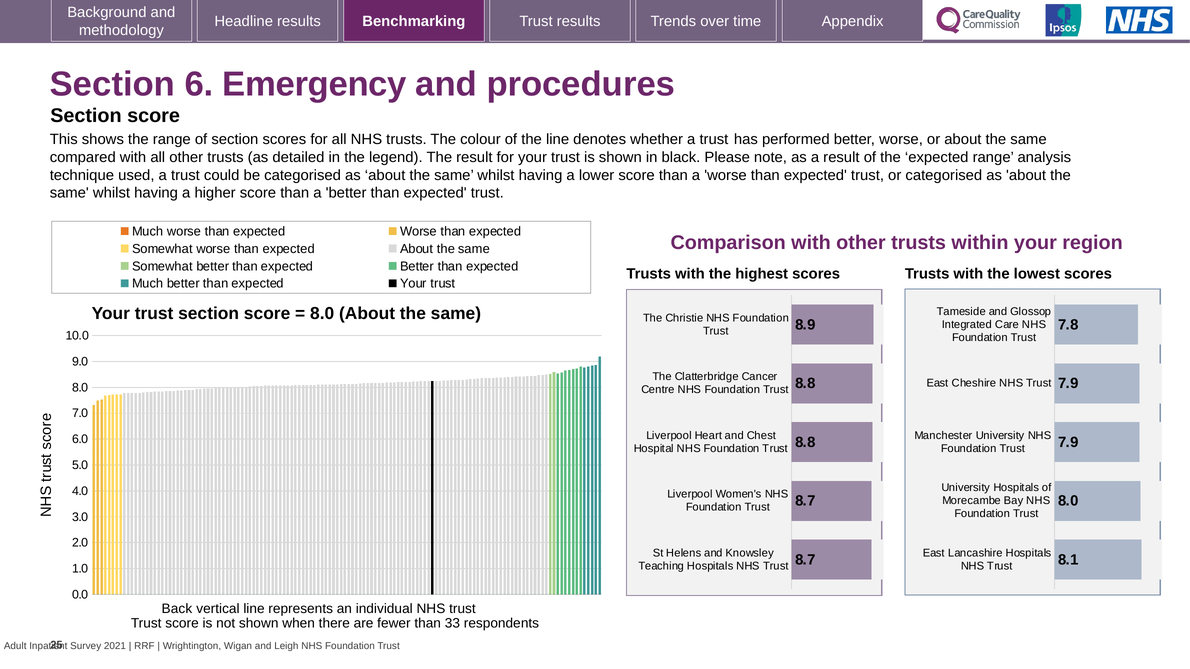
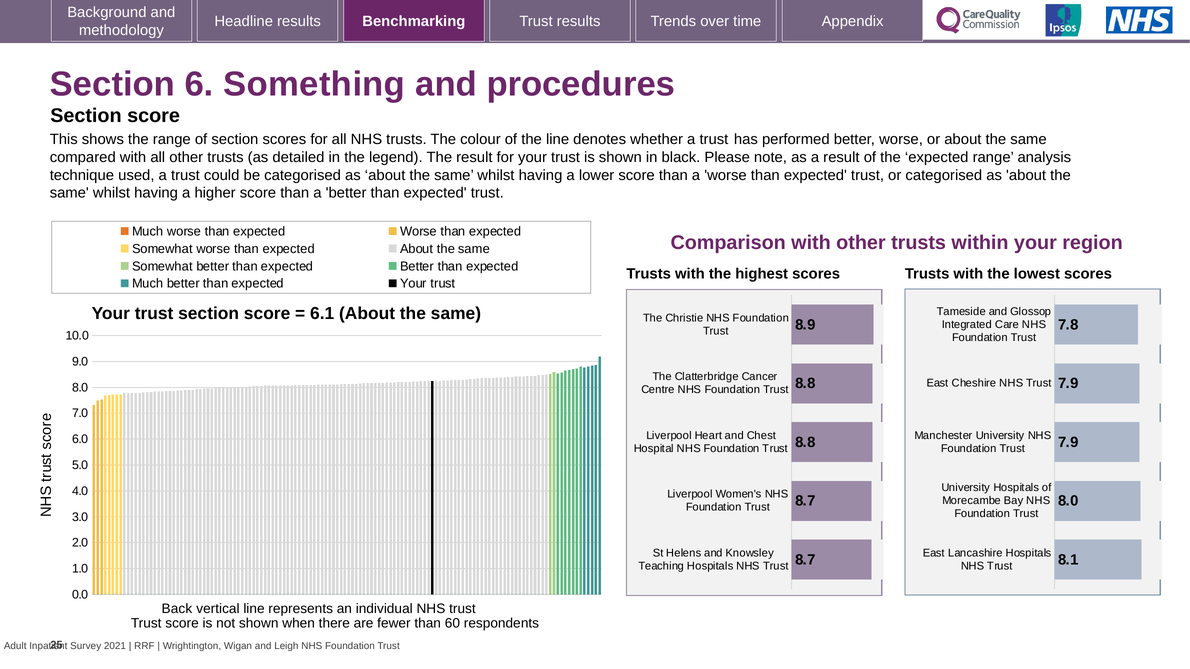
Emergency: Emergency -> Something
8.0 at (322, 314): 8.0 -> 6.1
33: 33 -> 60
